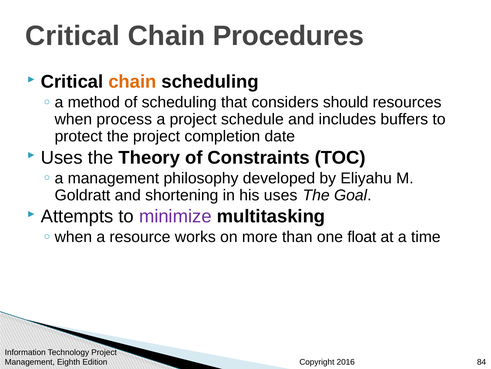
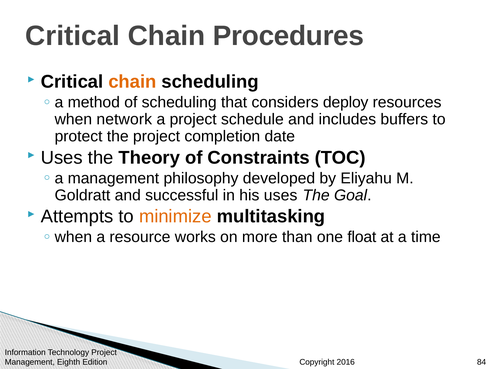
should: should -> deploy
process: process -> network
shortening: shortening -> successful
minimize colour: purple -> orange
